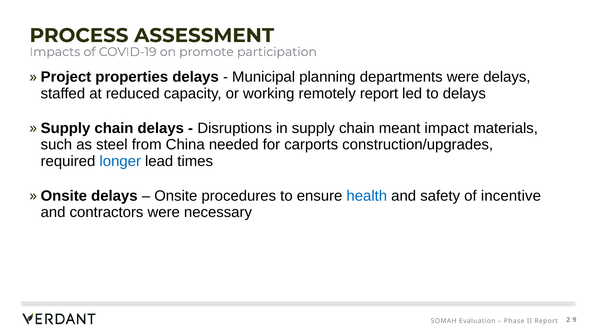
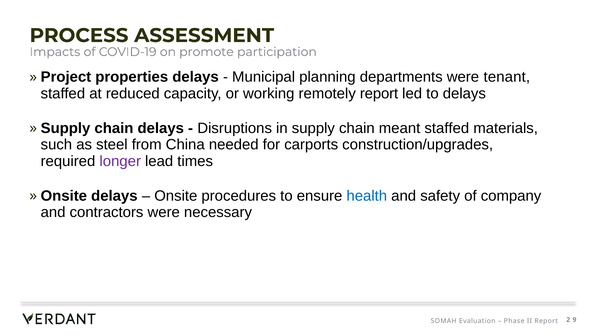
were delays: delays -> tenant
meant impact: impact -> staffed
longer colour: blue -> purple
incentive: incentive -> company
